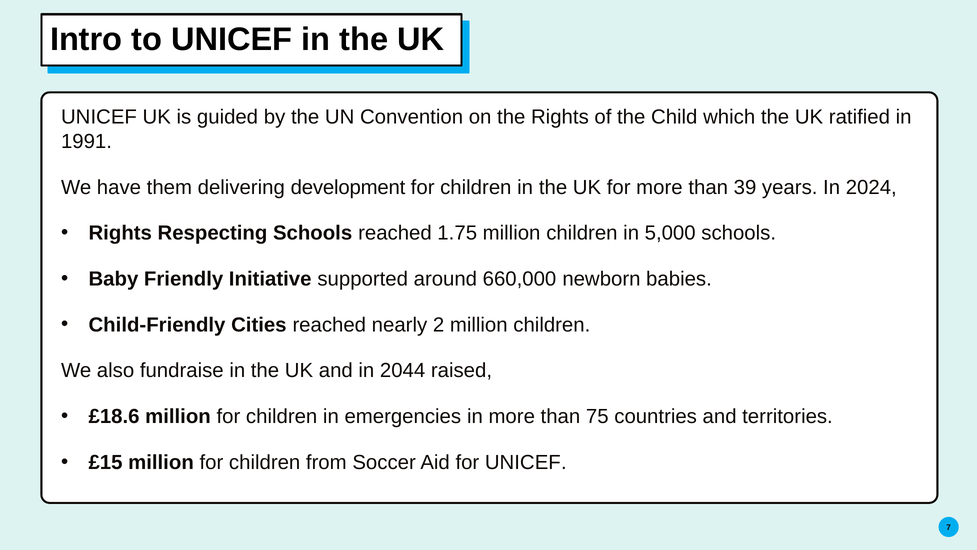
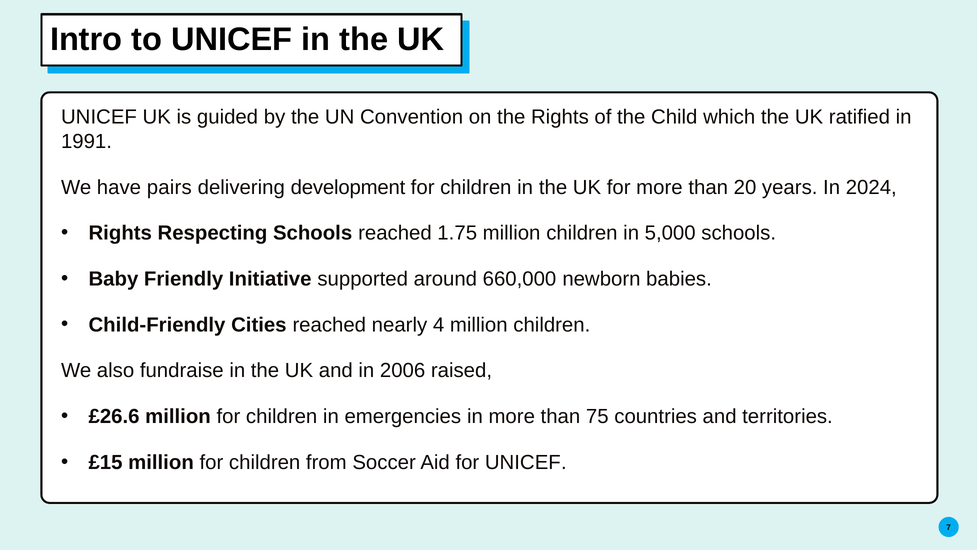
them: them -> pairs
39: 39 -> 20
2: 2 -> 4
2044: 2044 -> 2006
£18.6: £18.6 -> £26.6
